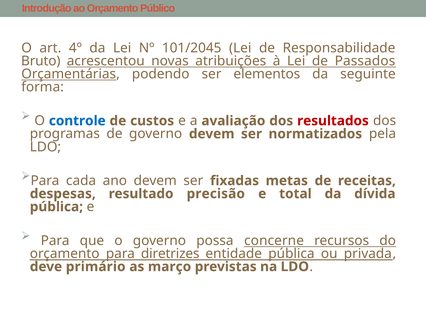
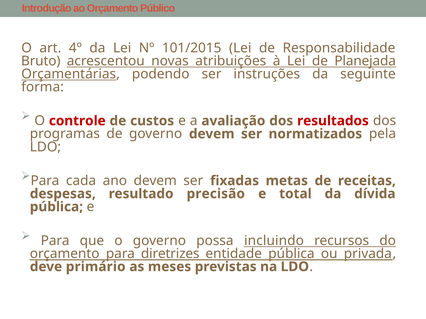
101/2045: 101/2045 -> 101/2015
Passados: Passados -> Planejada
elementos: elementos -> instruções
controle colour: blue -> red
concerne: concerne -> incluindo
março: março -> meses
